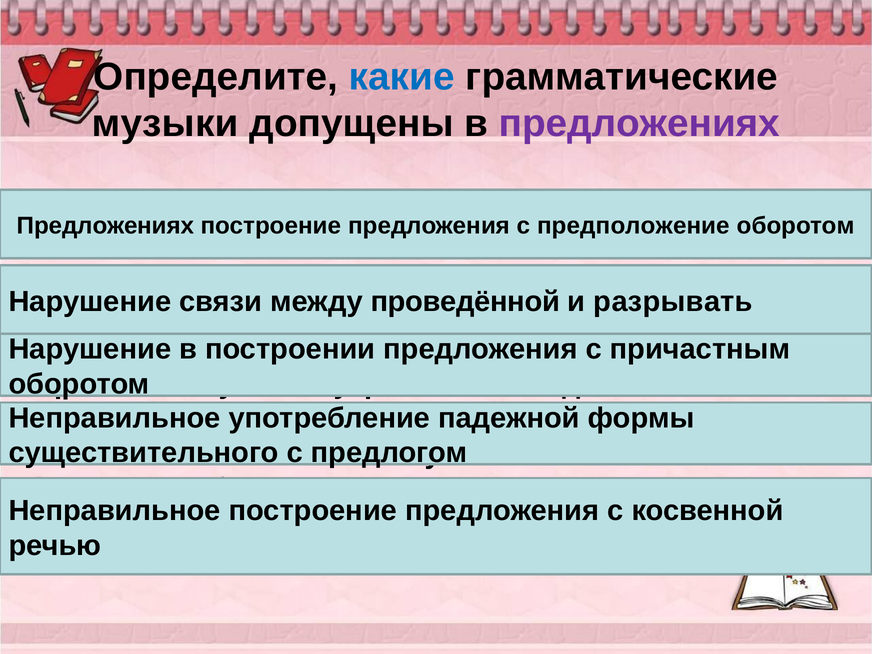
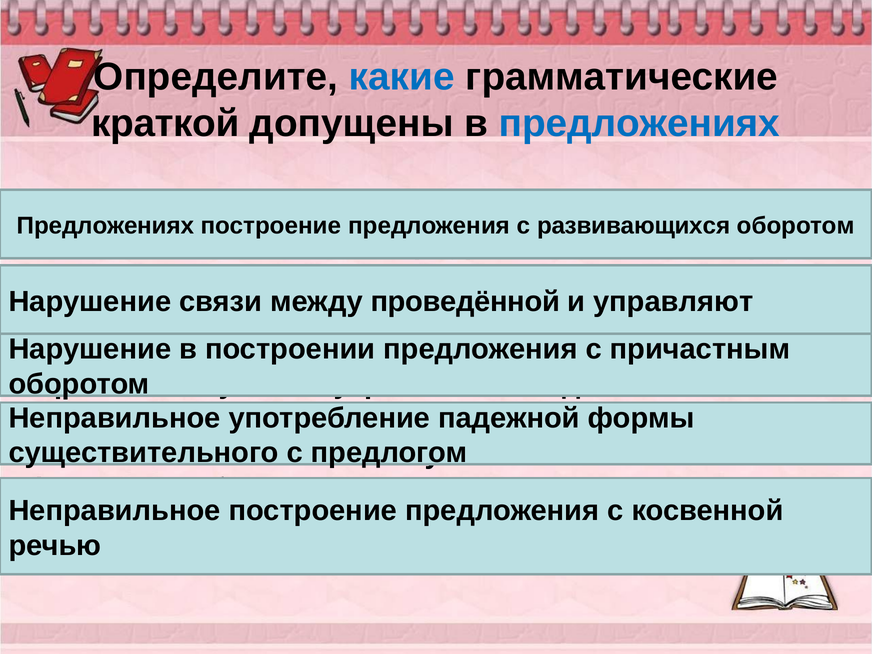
музыки: музыки -> краткой
предложениях at (639, 124) colour: purple -> blue
предположение: предположение -> развивающихся
разрывать: разрывать -> управляют
